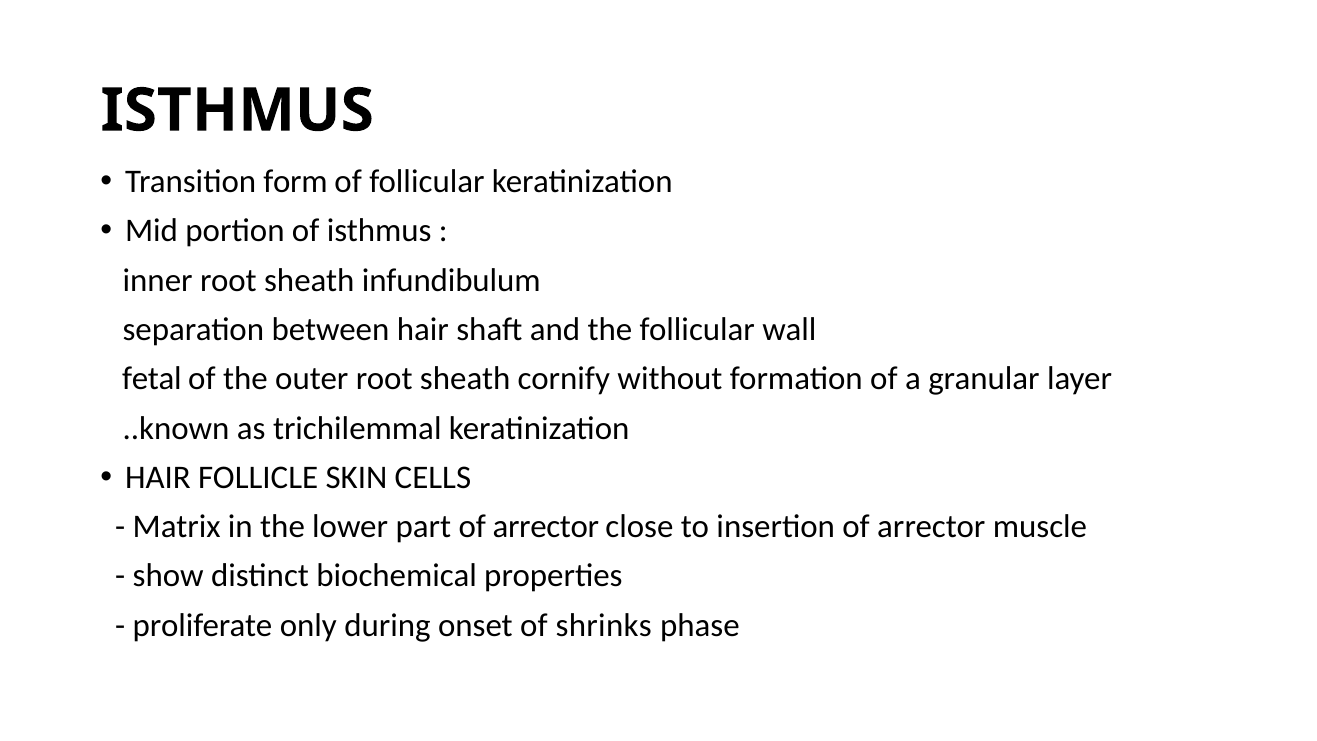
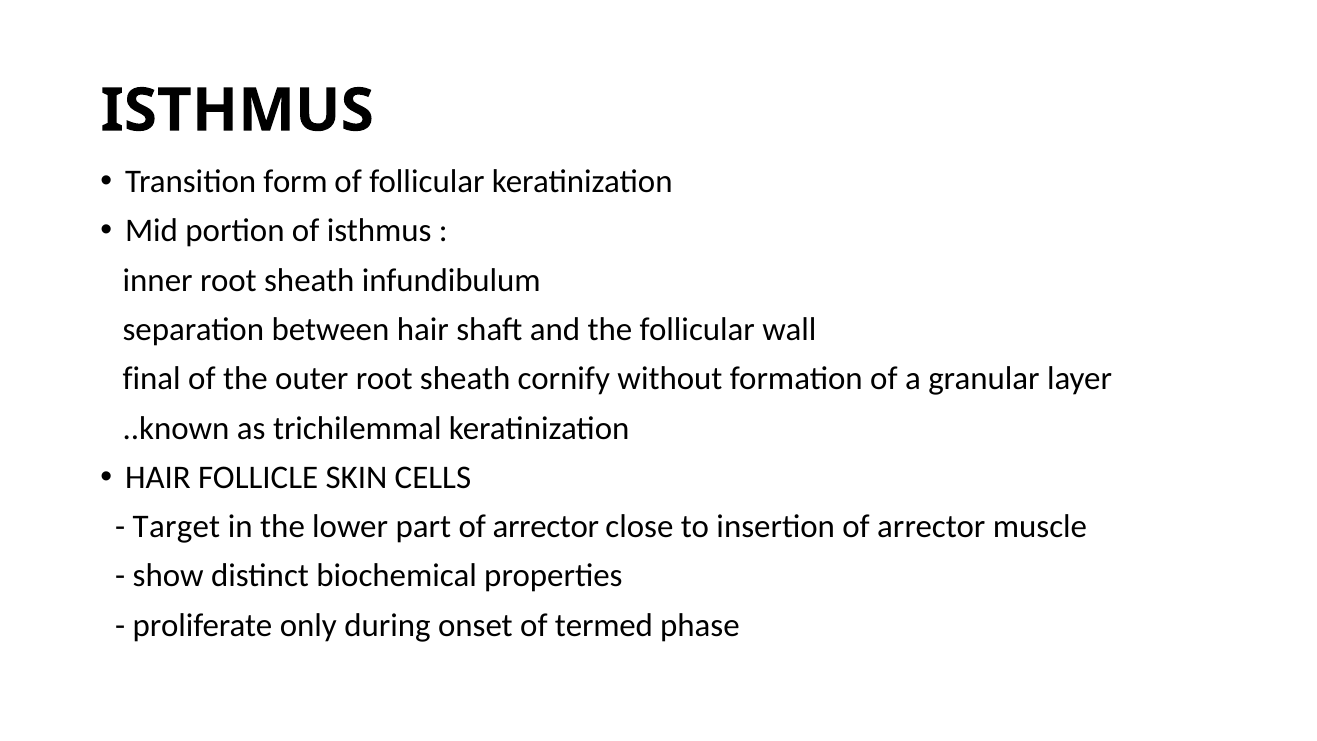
fetal: fetal -> final
Matrix: Matrix -> Target
shrinks: shrinks -> termed
